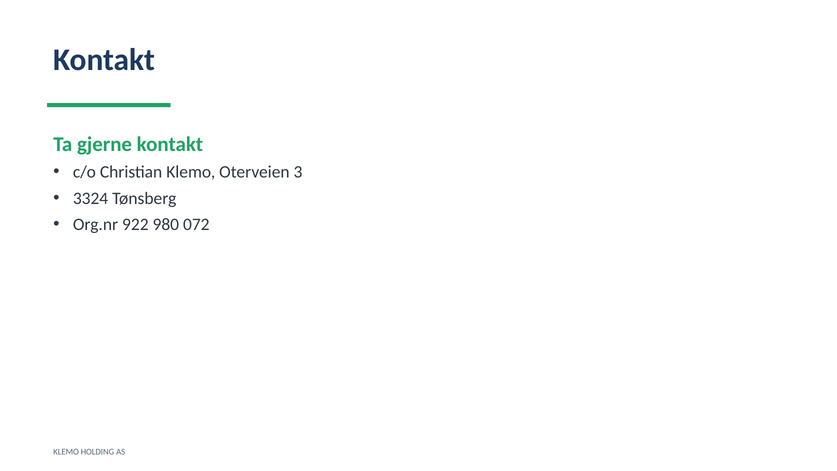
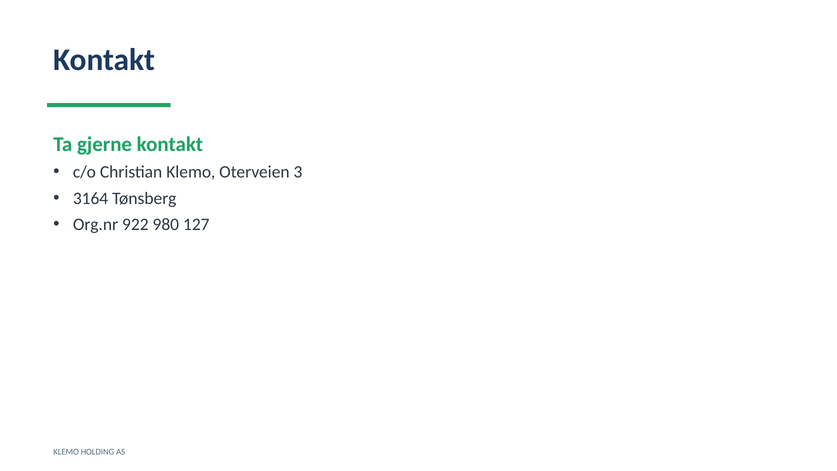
3324: 3324 -> 3164
072: 072 -> 127
